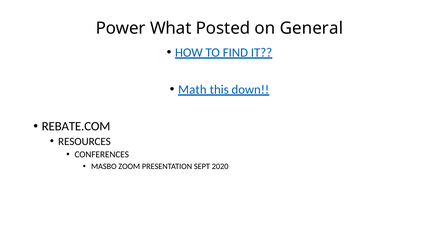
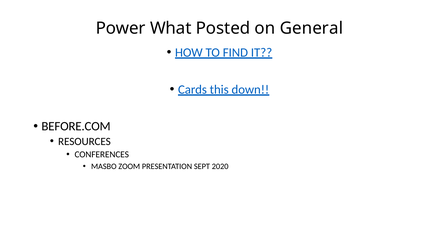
Math: Math -> Cards
REBATE.COM: REBATE.COM -> BEFORE.COM
